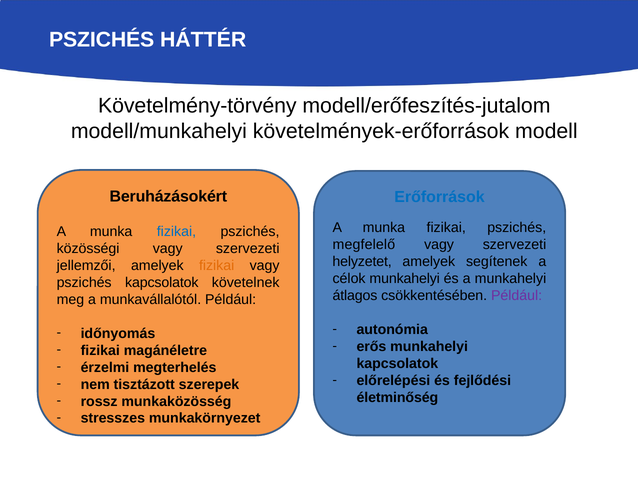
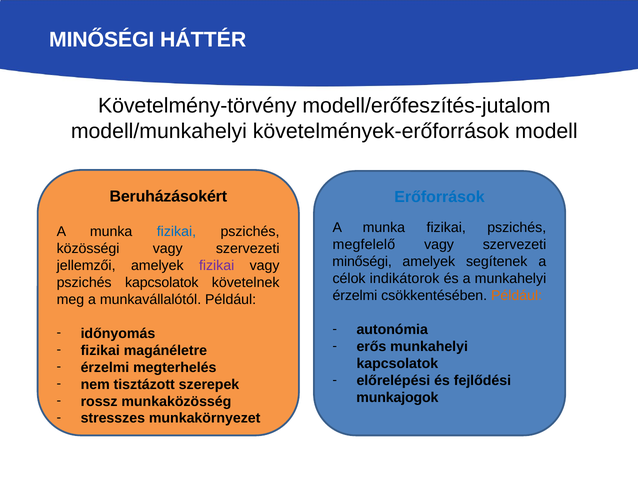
PSZICHÉS at (102, 40): PSZICHÉS -> MINŐSÉGI
helyzetet at (362, 262): helyzetet -> minőségi
fizikai at (217, 266) colour: orange -> purple
célok munkahelyi: munkahelyi -> indikátorok
átlagos at (355, 296): átlagos -> érzelmi
Például at (517, 296) colour: purple -> orange
életminőség: életminőség -> munkajogok
